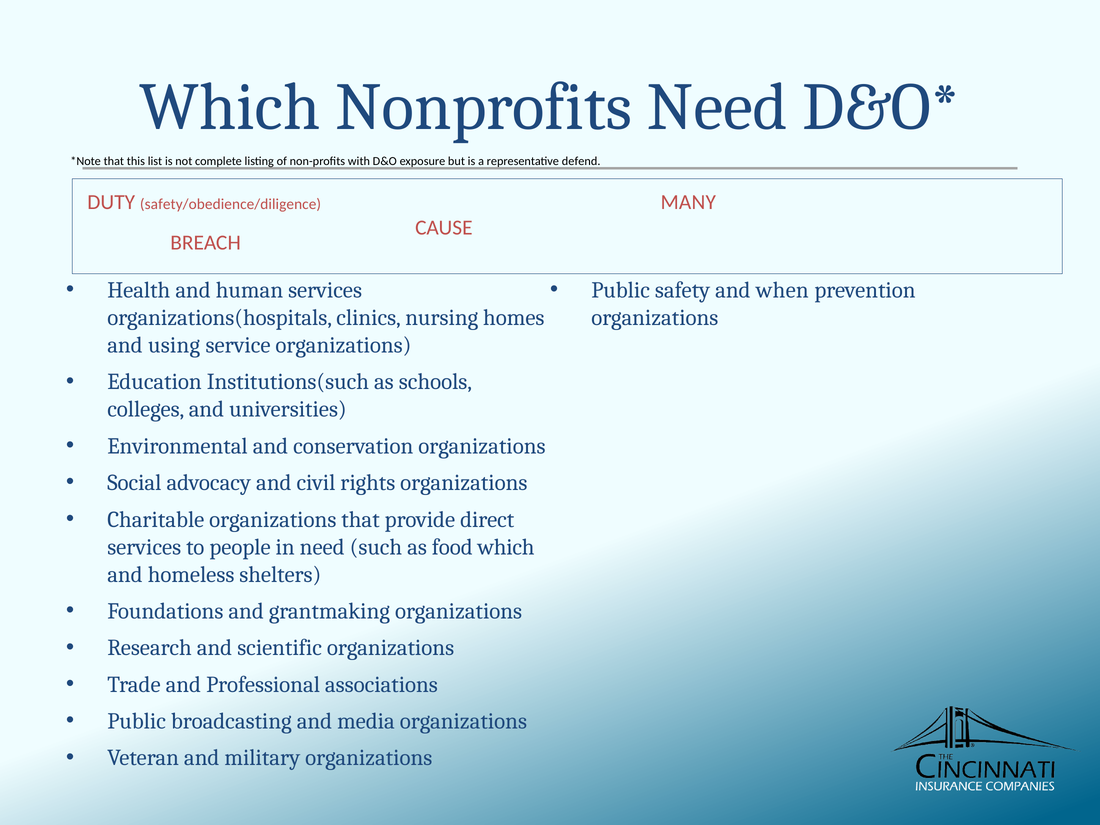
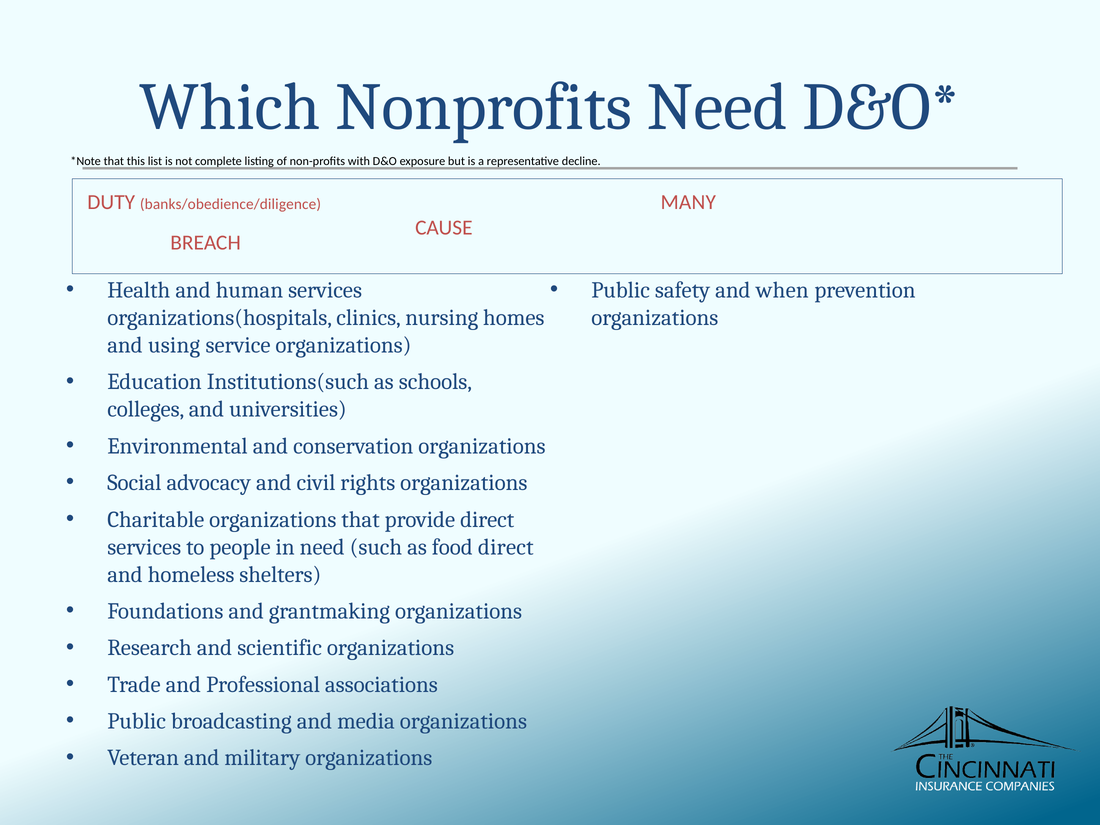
defend: defend -> decline
safety/obedience/diligence: safety/obedience/diligence -> banks/obedience/diligence
food which: which -> direct
